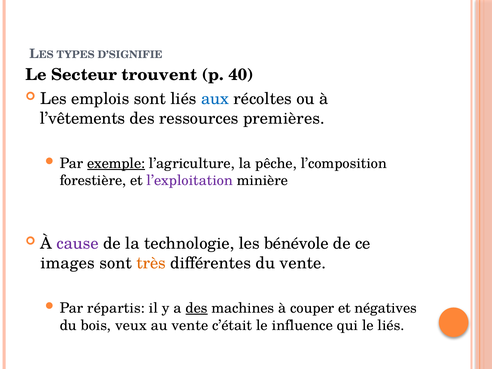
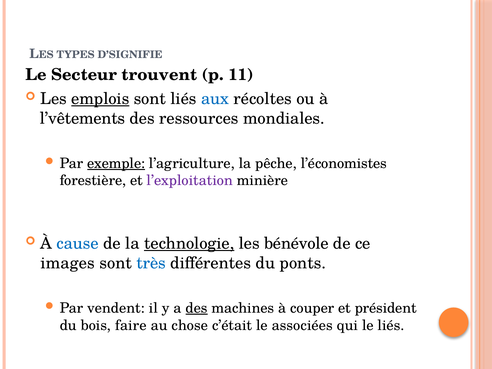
40: 40 -> 11
emplois underline: none -> present
premières: premières -> mondiales
l’composition: l’composition -> l’économistes
cause colour: purple -> blue
technologie underline: none -> present
très colour: orange -> blue
du vente: vente -> ponts
répartis: répartis -> vendent
négatives: négatives -> président
veux: veux -> faire
au vente: vente -> chose
influence: influence -> associées
